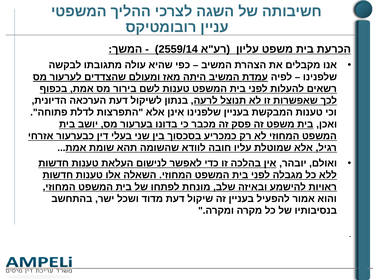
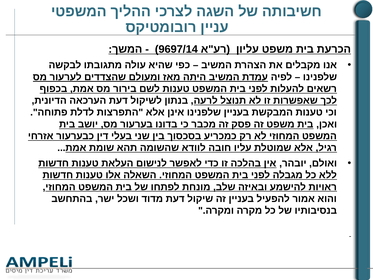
2559/14: 2559/14 -> 9697/14
